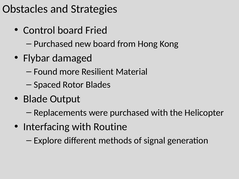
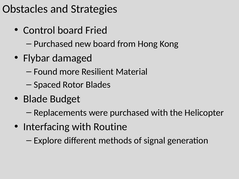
Output: Output -> Budget
